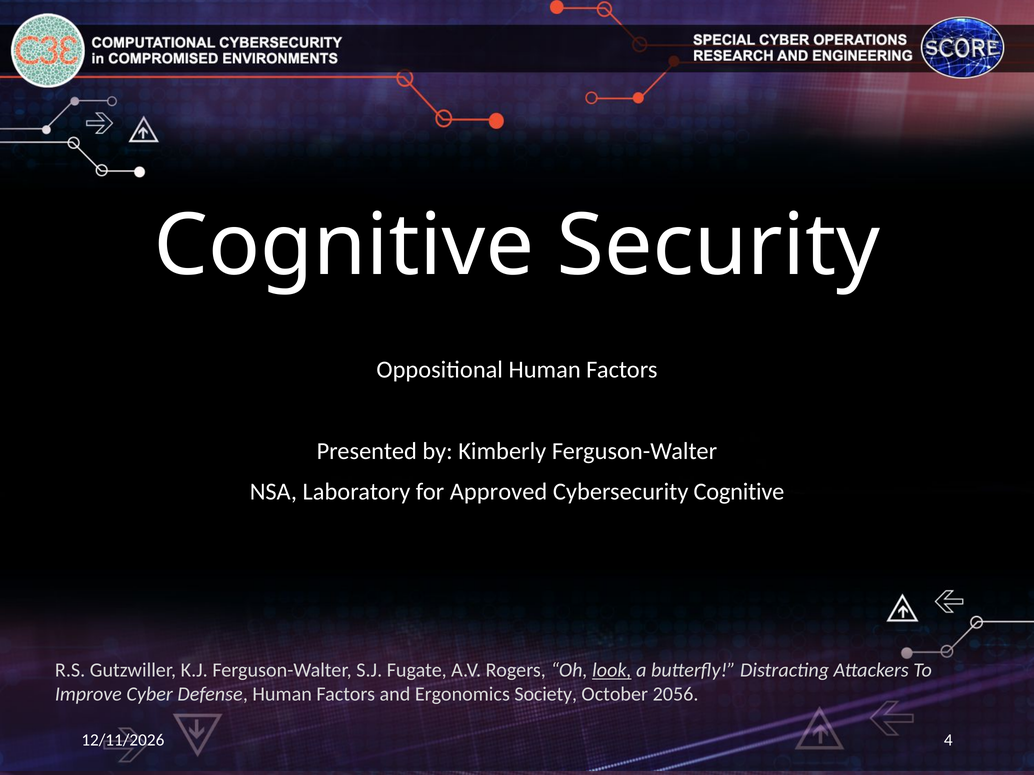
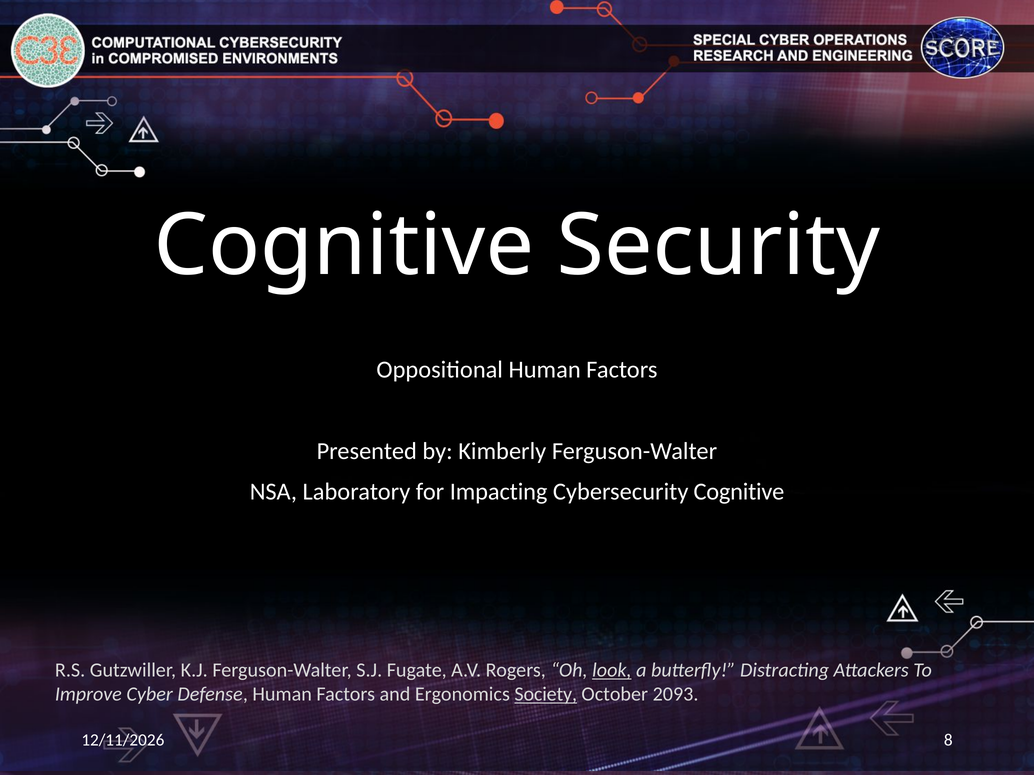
Approved: Approved -> Impacting
Society underline: none -> present
2056: 2056 -> 2093
4: 4 -> 8
